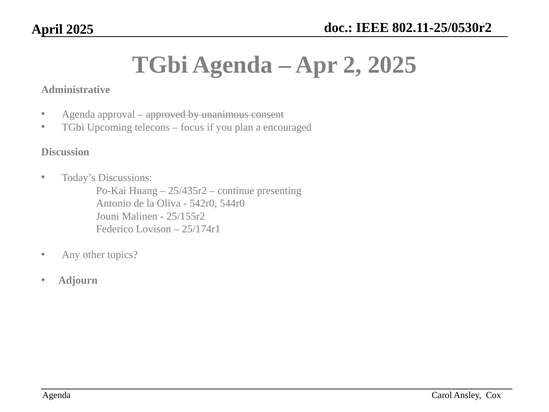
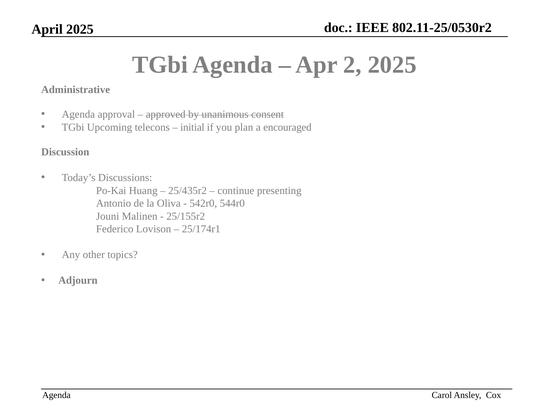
focus: focus -> initial
